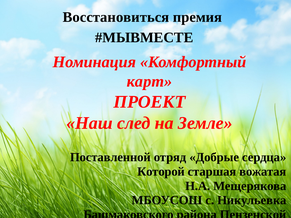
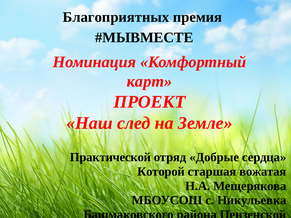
Восстановиться: Восстановиться -> Благоприятных
Поставленной: Поставленной -> Практической
